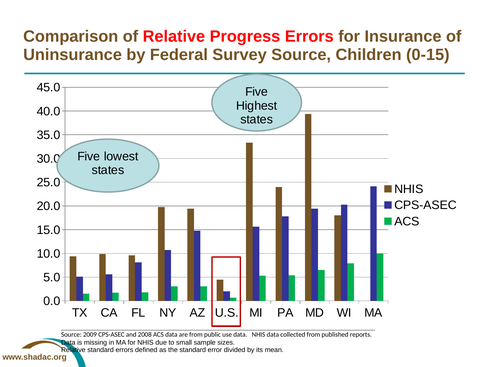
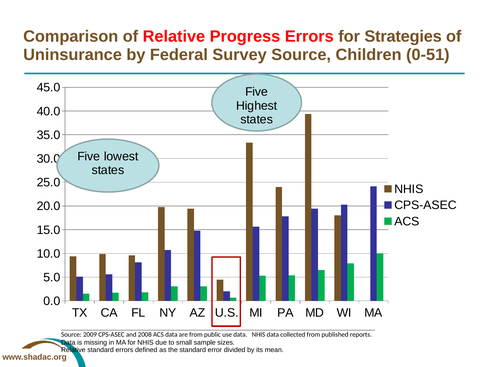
Insurance: Insurance -> Strategies
0-15: 0-15 -> 0-51
